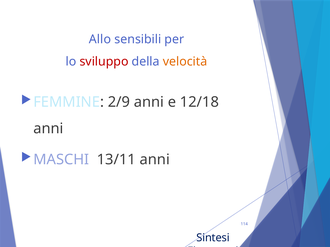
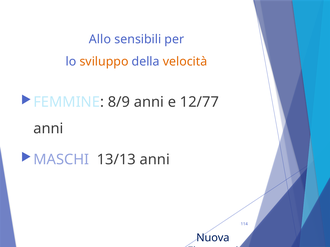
sviluppo colour: red -> orange
2/9: 2/9 -> 8/9
12/18: 12/18 -> 12/77
13/11: 13/11 -> 13/13
Sintesi: Sintesi -> Nuova
